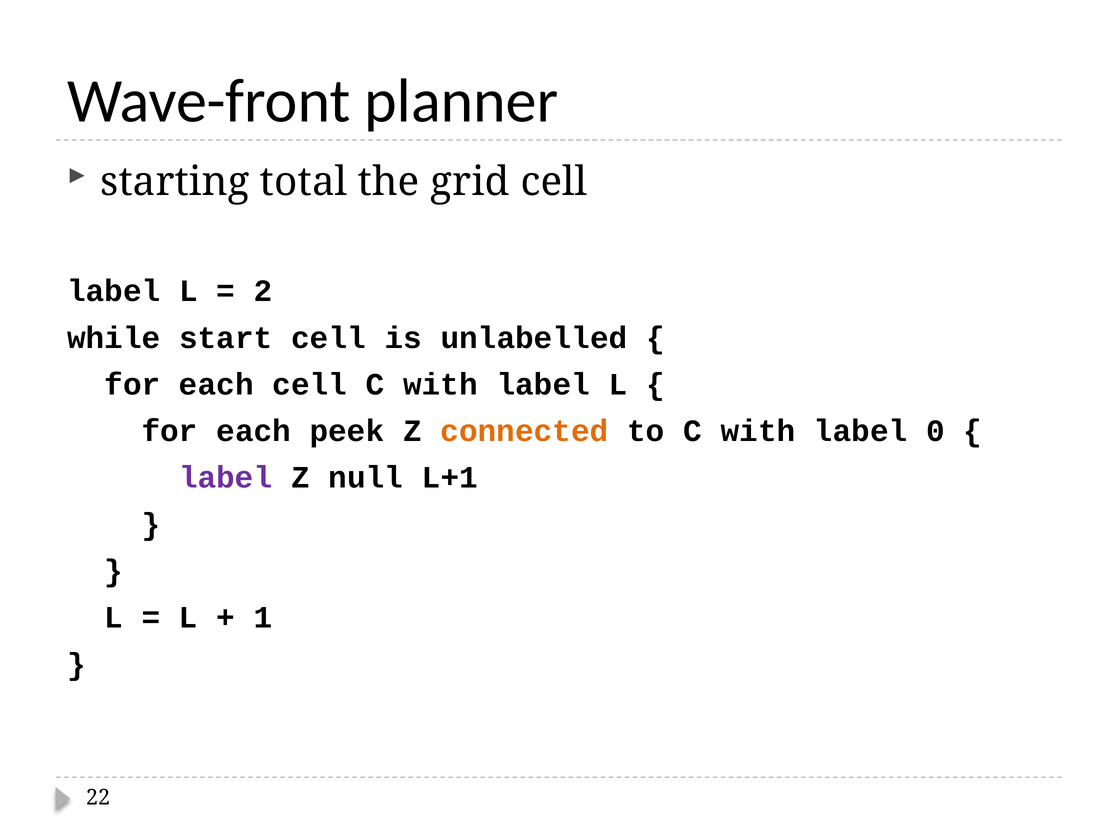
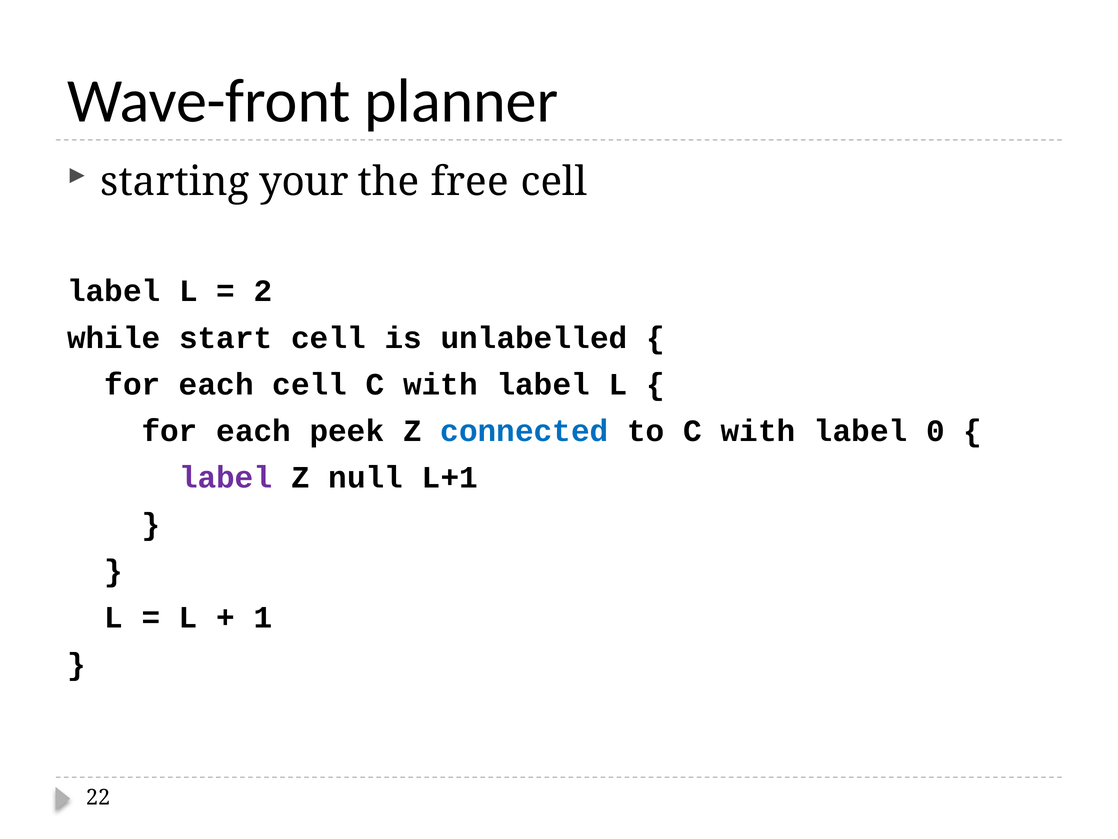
total: total -> your
grid: grid -> free
connected colour: orange -> blue
